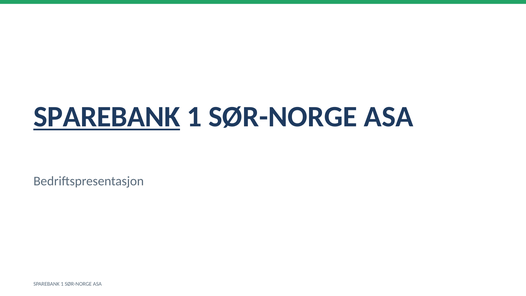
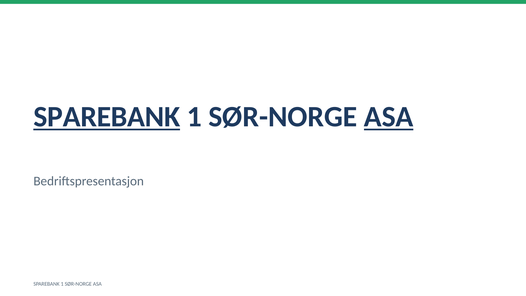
ASA at (389, 117) underline: none -> present
